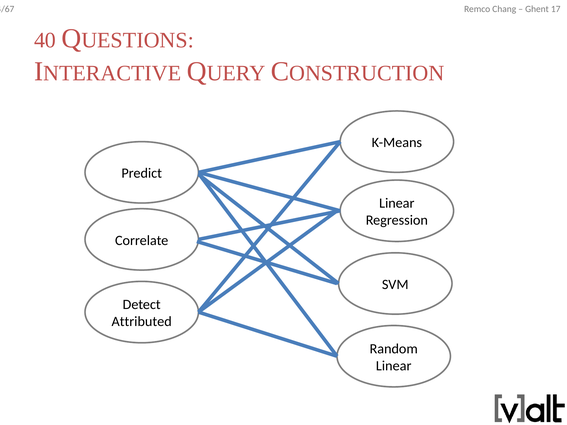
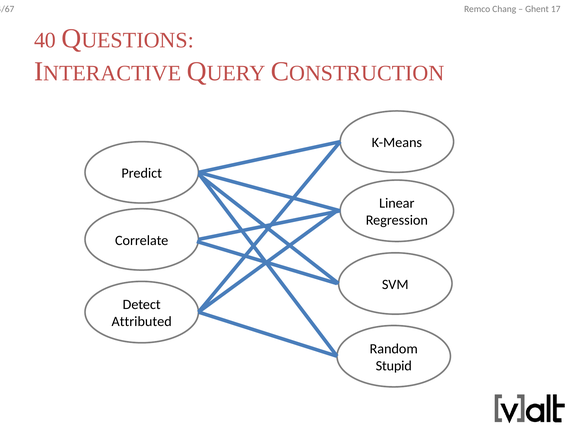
Linear at (394, 366): Linear -> Stupid
